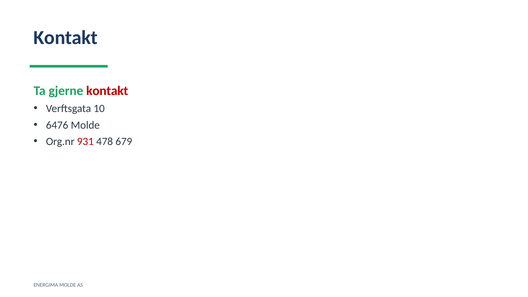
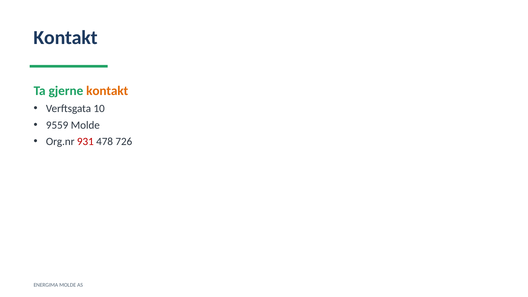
kontakt at (107, 91) colour: red -> orange
6476: 6476 -> 9559
679: 679 -> 726
